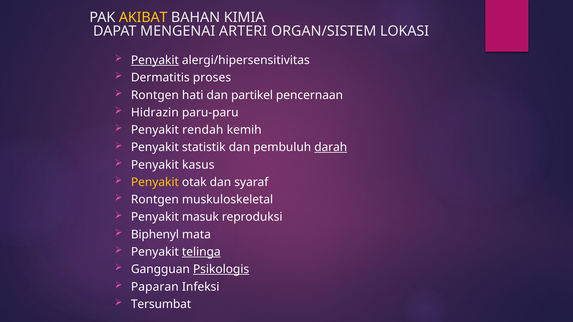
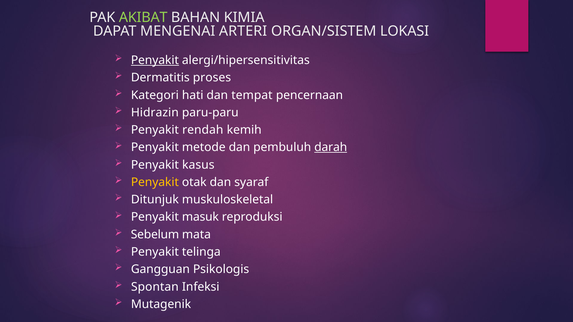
AKIBAT colour: yellow -> light green
Rontgen at (155, 95): Rontgen -> Kategori
partikel: partikel -> tempat
statistik: statistik -> metode
Rontgen at (155, 200): Rontgen -> Ditunjuk
Biphenyl: Biphenyl -> Sebelum
telinga underline: present -> none
Psikologis underline: present -> none
Paparan: Paparan -> Spontan
Tersumbat: Tersumbat -> Mutagenik
